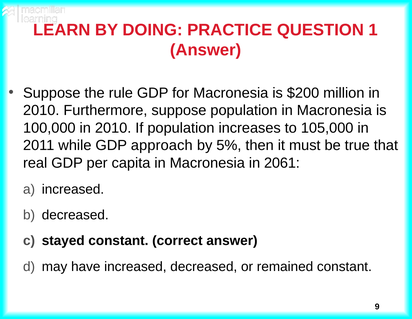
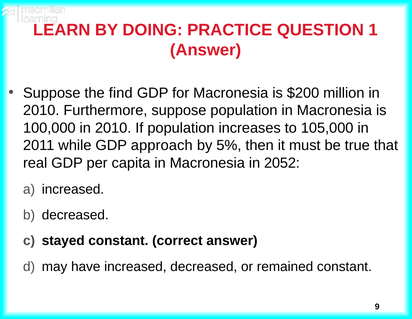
rule: rule -> find
2061: 2061 -> 2052
